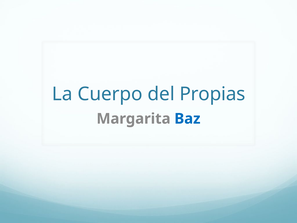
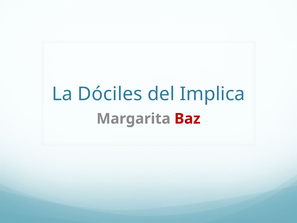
Cuerpo: Cuerpo -> Dóciles
Propias: Propias -> Implica
Baz colour: blue -> red
